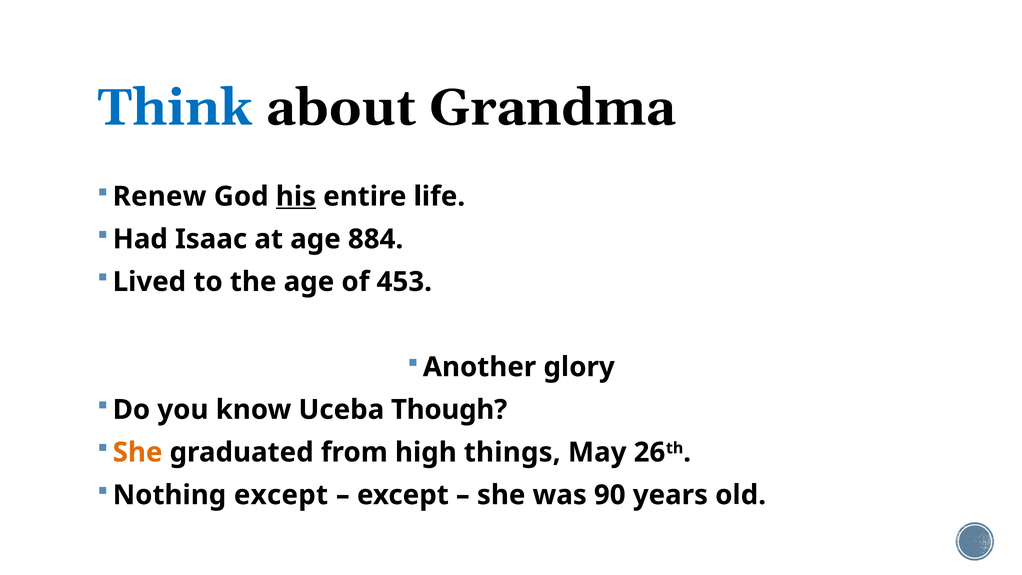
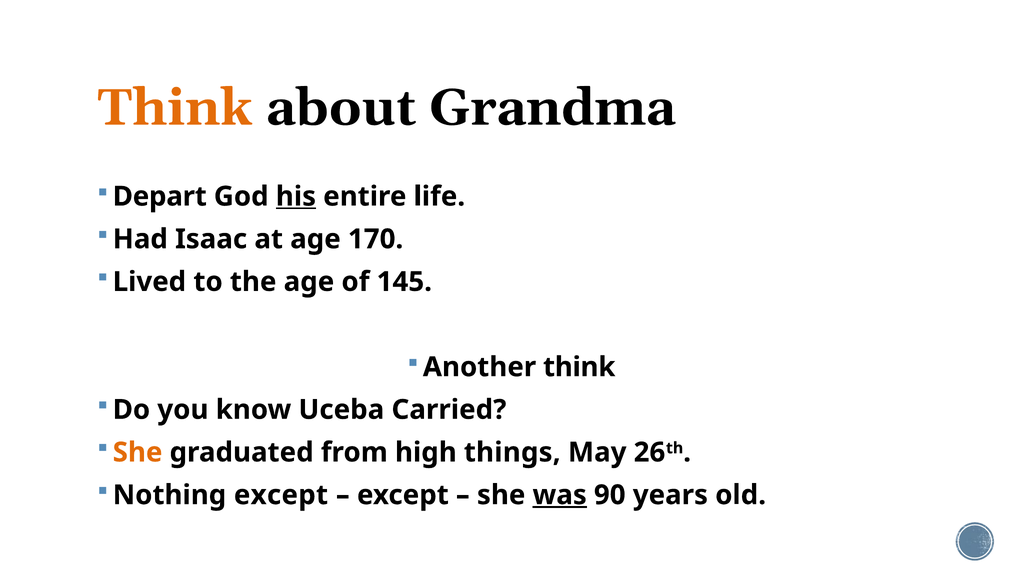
Think at (175, 108) colour: blue -> orange
Renew: Renew -> Depart
884: 884 -> 170
453: 453 -> 145
Another glory: glory -> think
Though: Though -> Carried
was underline: none -> present
